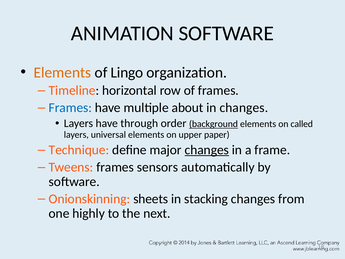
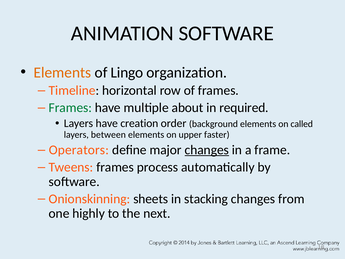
Frames at (70, 108) colour: blue -> green
in changes: changes -> required
through: through -> creation
background underline: present -> none
universal: universal -> between
paper: paper -> faster
Technique: Technique -> Operators
sensors: sensors -> process
